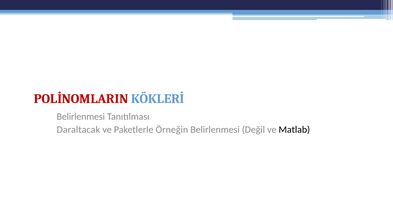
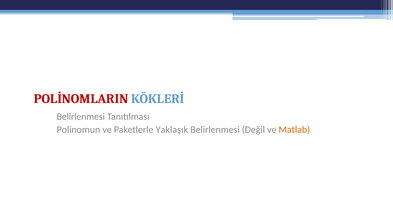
Daraltacak: Daraltacak -> Polinomun
Örneğin: Örneğin -> Yaklaşık
Matlab colour: black -> orange
